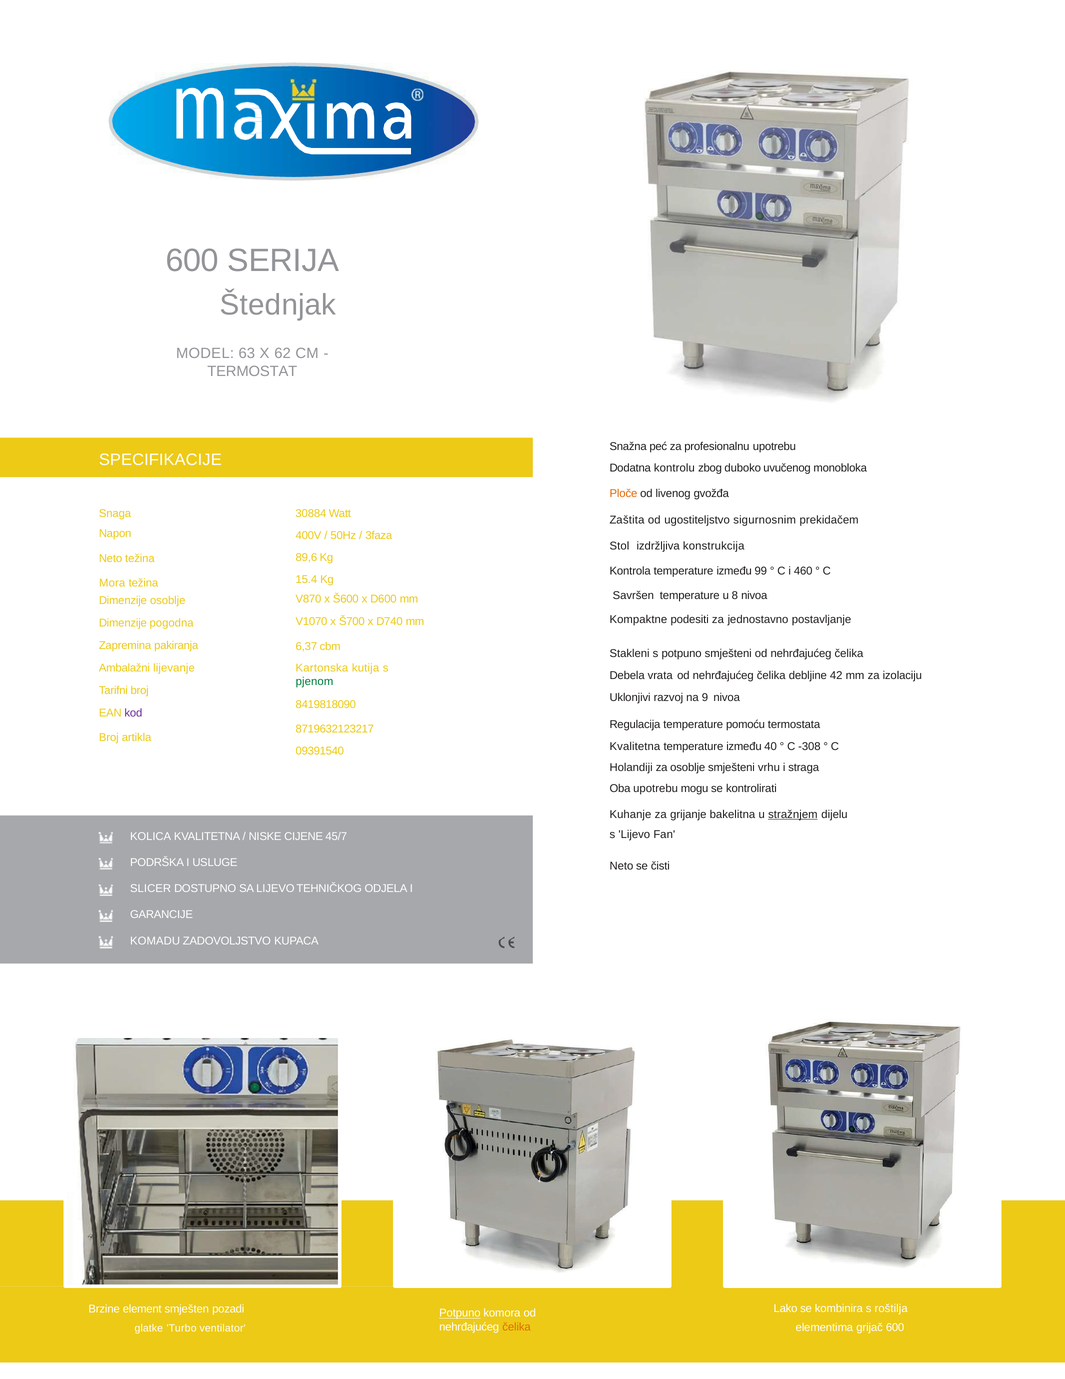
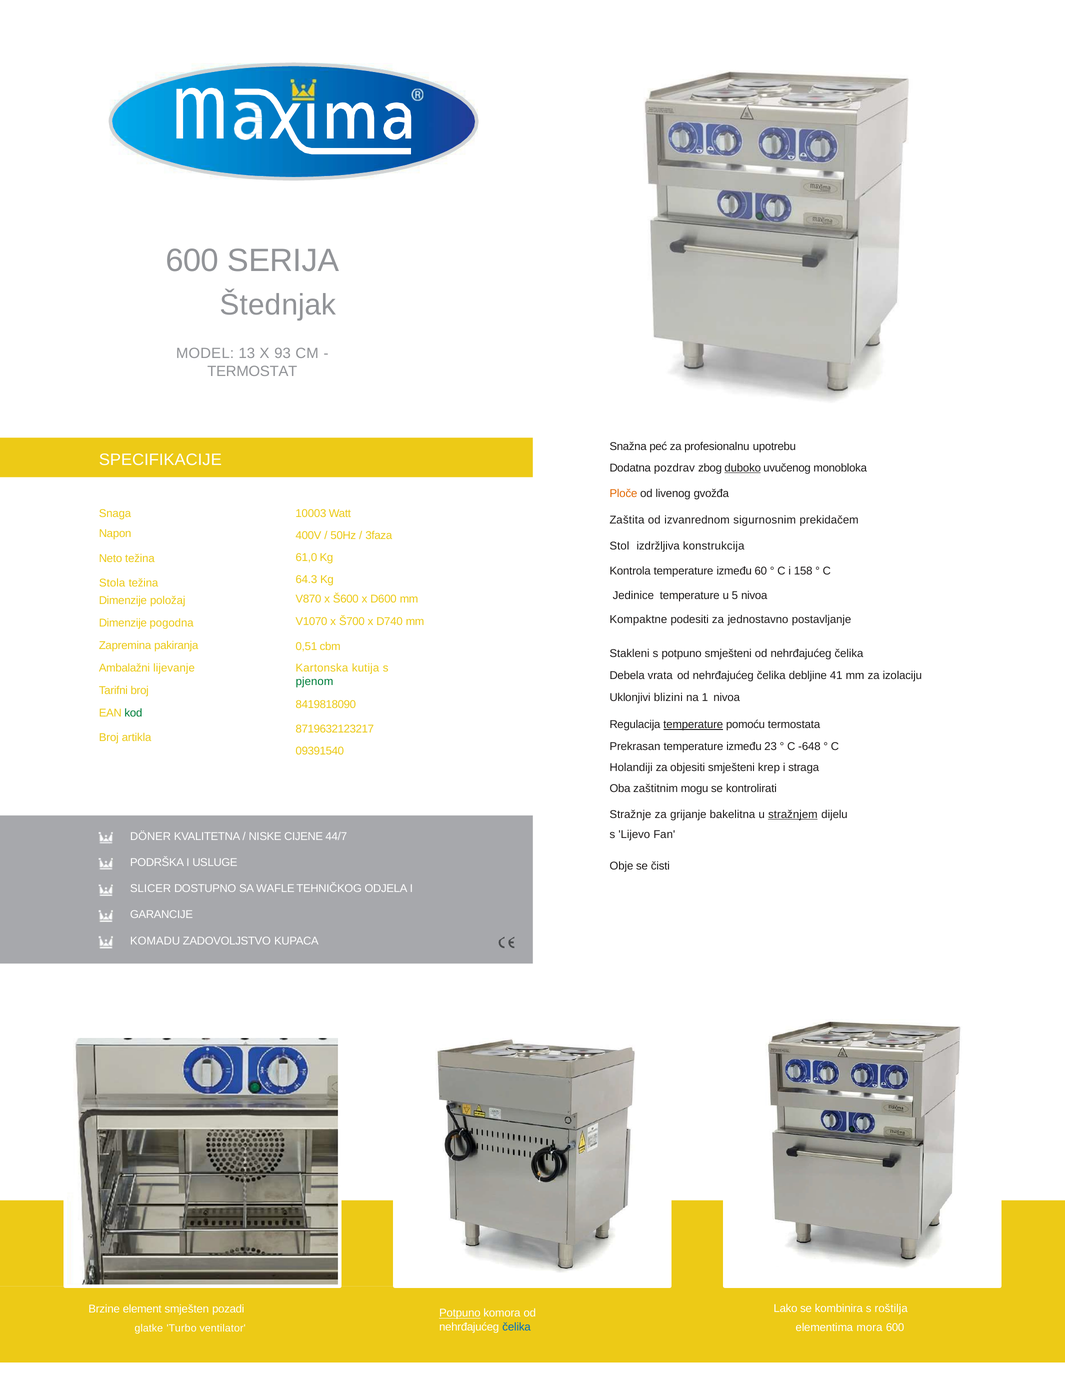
63: 63 -> 13
62: 62 -> 93
kontrolu: kontrolu -> pozdrav
duboko underline: none -> present
30884: 30884 -> 10003
ugostiteljstvo: ugostiteljstvo -> izvanrednom
89,6: 89,6 -> 61,0
99: 99 -> 60
460: 460 -> 158
15.4: 15.4 -> 64.3
Mora: Mora -> Stola
Savršen: Savršen -> Jedinice
8: 8 -> 5
Dimenzije osoblje: osoblje -> položaj
6,37: 6,37 -> 0,51
42: 42 -> 41
razvoj: razvoj -> blizini
9: 9 -> 1
kod colour: purple -> green
temperature at (693, 724) underline: none -> present
Kvalitetna at (635, 746): Kvalitetna -> Prekrasan
40: 40 -> 23
-308: -308 -> -648
za osoblje: osoblje -> objesiti
vrhu: vrhu -> krep
Oba upotrebu: upotrebu -> zaštitnim
Kuhanje: Kuhanje -> Stražnje
KOLICA: KOLICA -> DÖNER
45/7: 45/7 -> 44/7
Neto at (621, 866): Neto -> Obje
SA LIJEVO: LIJEVO -> WAFLE
čelika at (517, 1326) colour: orange -> blue
grijač: grijač -> mora
